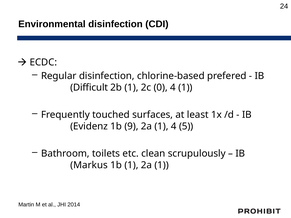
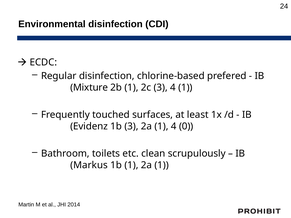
Difficult: Difficult -> Mixture
2c 0: 0 -> 3
1b 9: 9 -> 3
5: 5 -> 0
